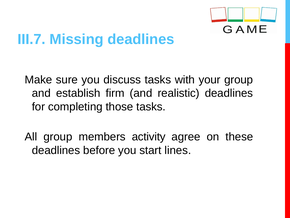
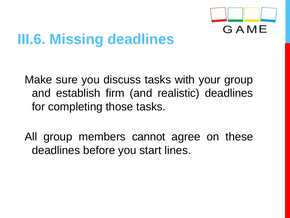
III.7: III.7 -> III.6
activity: activity -> cannot
